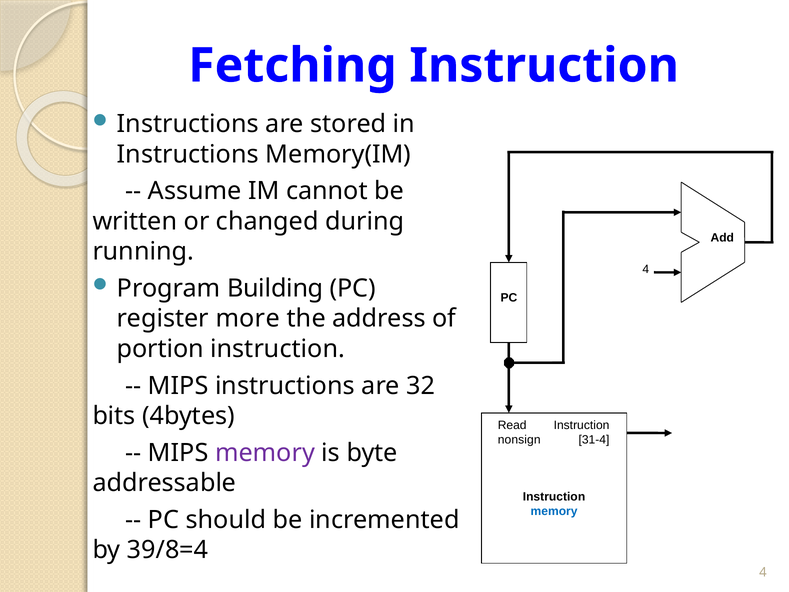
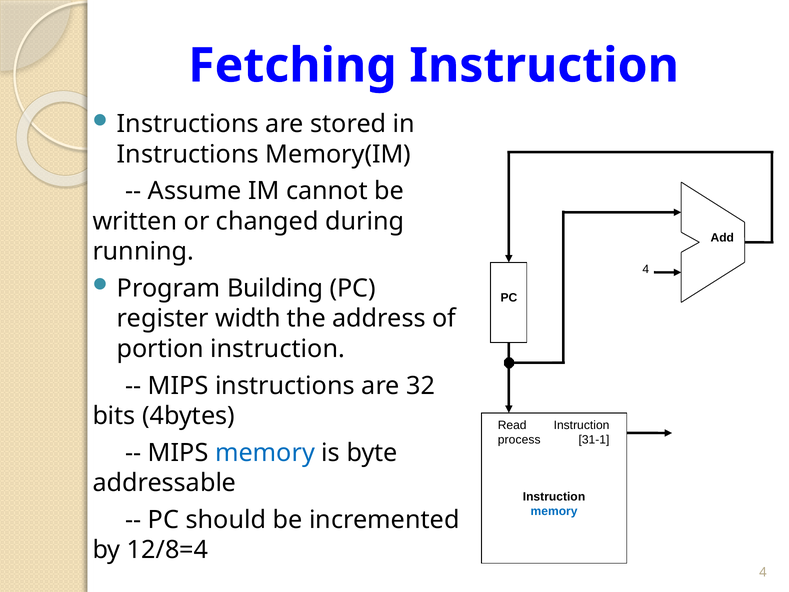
more: more -> width
nonsign: nonsign -> process
31-4: 31-4 -> 31-1
memory at (265, 453) colour: purple -> blue
39/8=4: 39/8=4 -> 12/8=4
